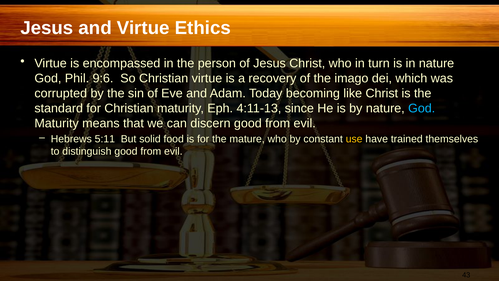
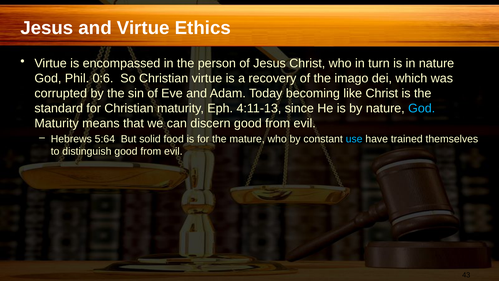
9:6: 9:6 -> 0:6
5:11: 5:11 -> 5:64
use colour: yellow -> light blue
